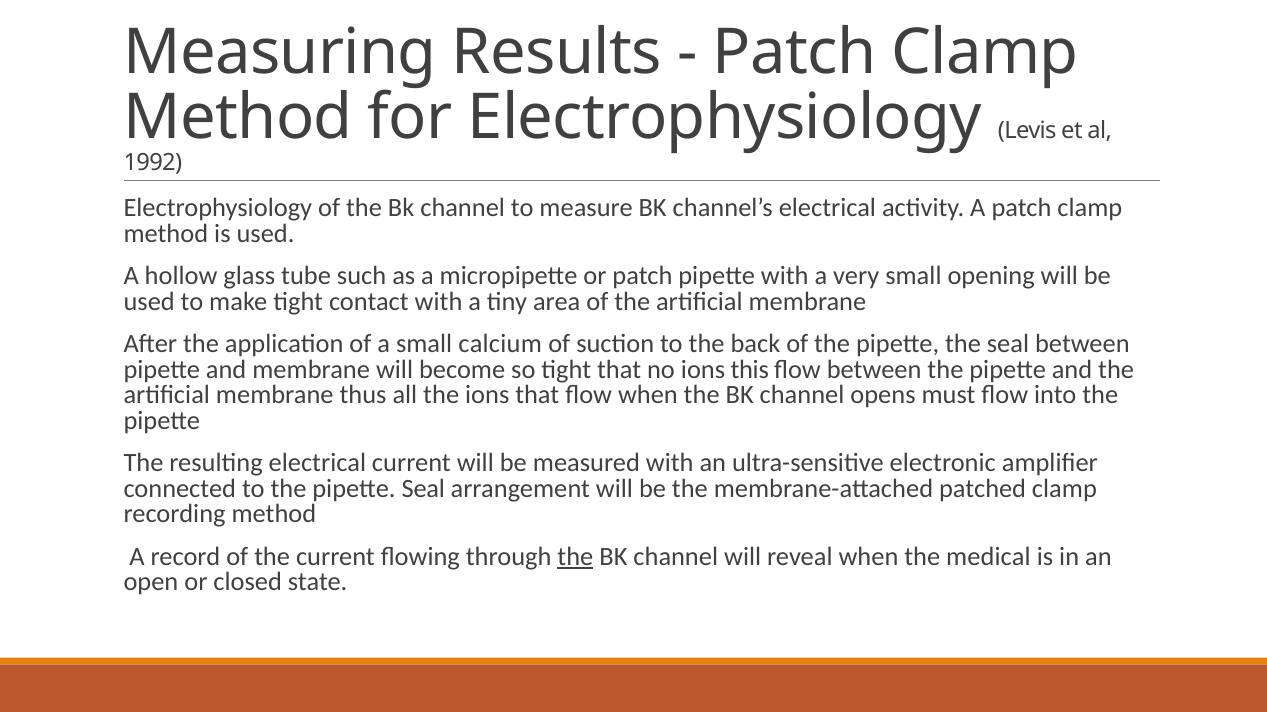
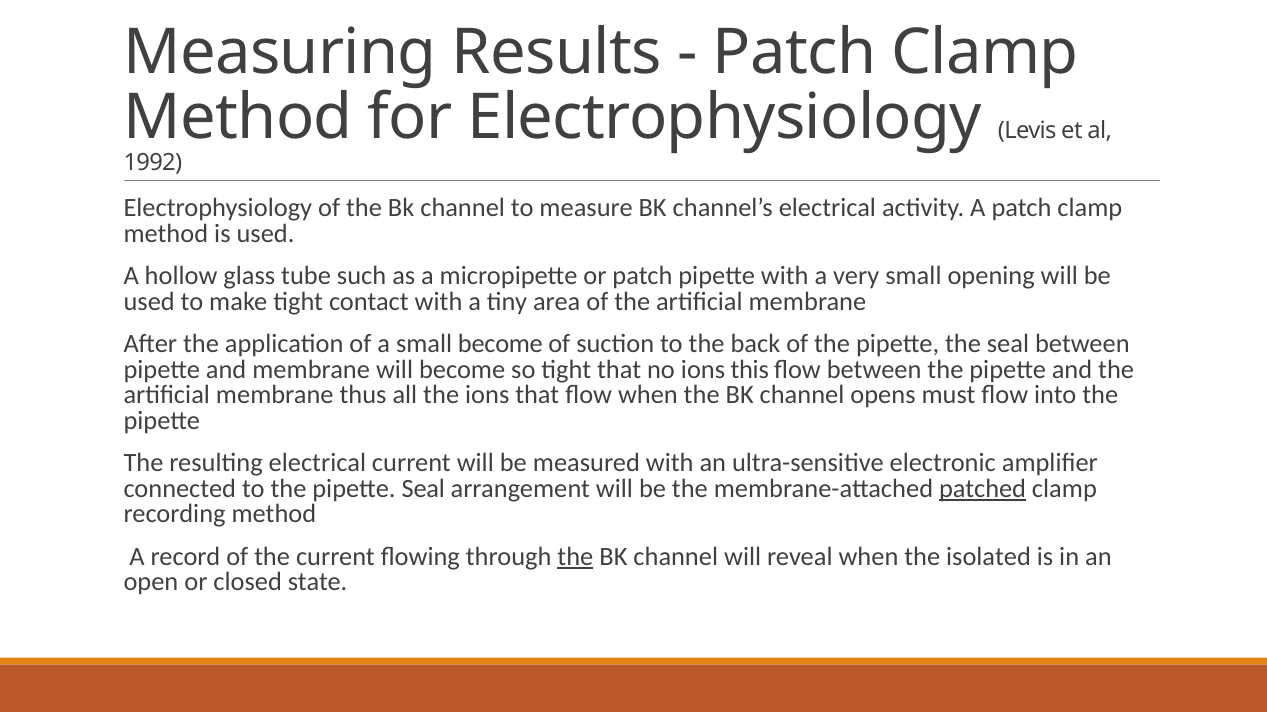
small calcium: calcium -> become
patched underline: none -> present
medical: medical -> isolated
